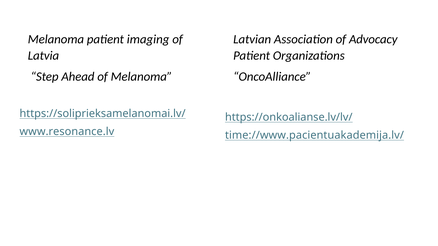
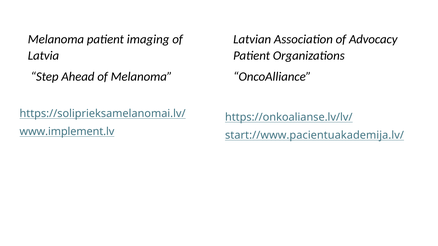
www.resonance.lv: www.resonance.lv -> www.implement.lv
time://www.pacientuakademija.lv/: time://www.pacientuakademija.lv/ -> start://www.pacientuakademija.lv/
